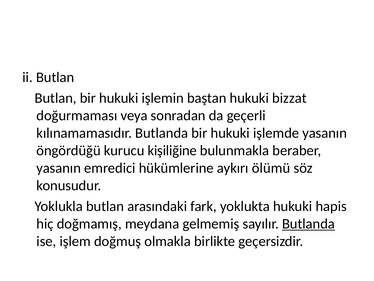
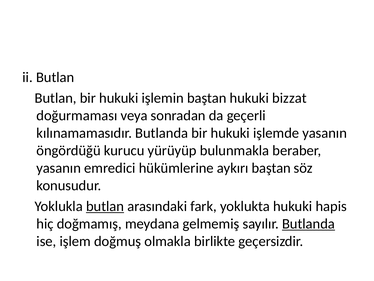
kişiliğine: kişiliğine -> yürüyüp
aykırı ölümü: ölümü -> baştan
butlan at (105, 206) underline: none -> present
